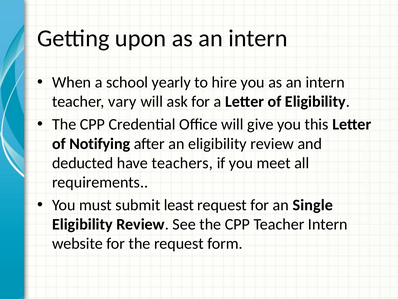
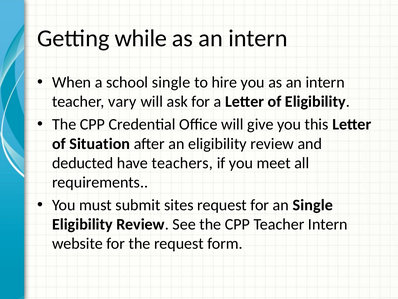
upon: upon -> while
school yearly: yearly -> single
Notifying: Notifying -> Situation
least: least -> sites
